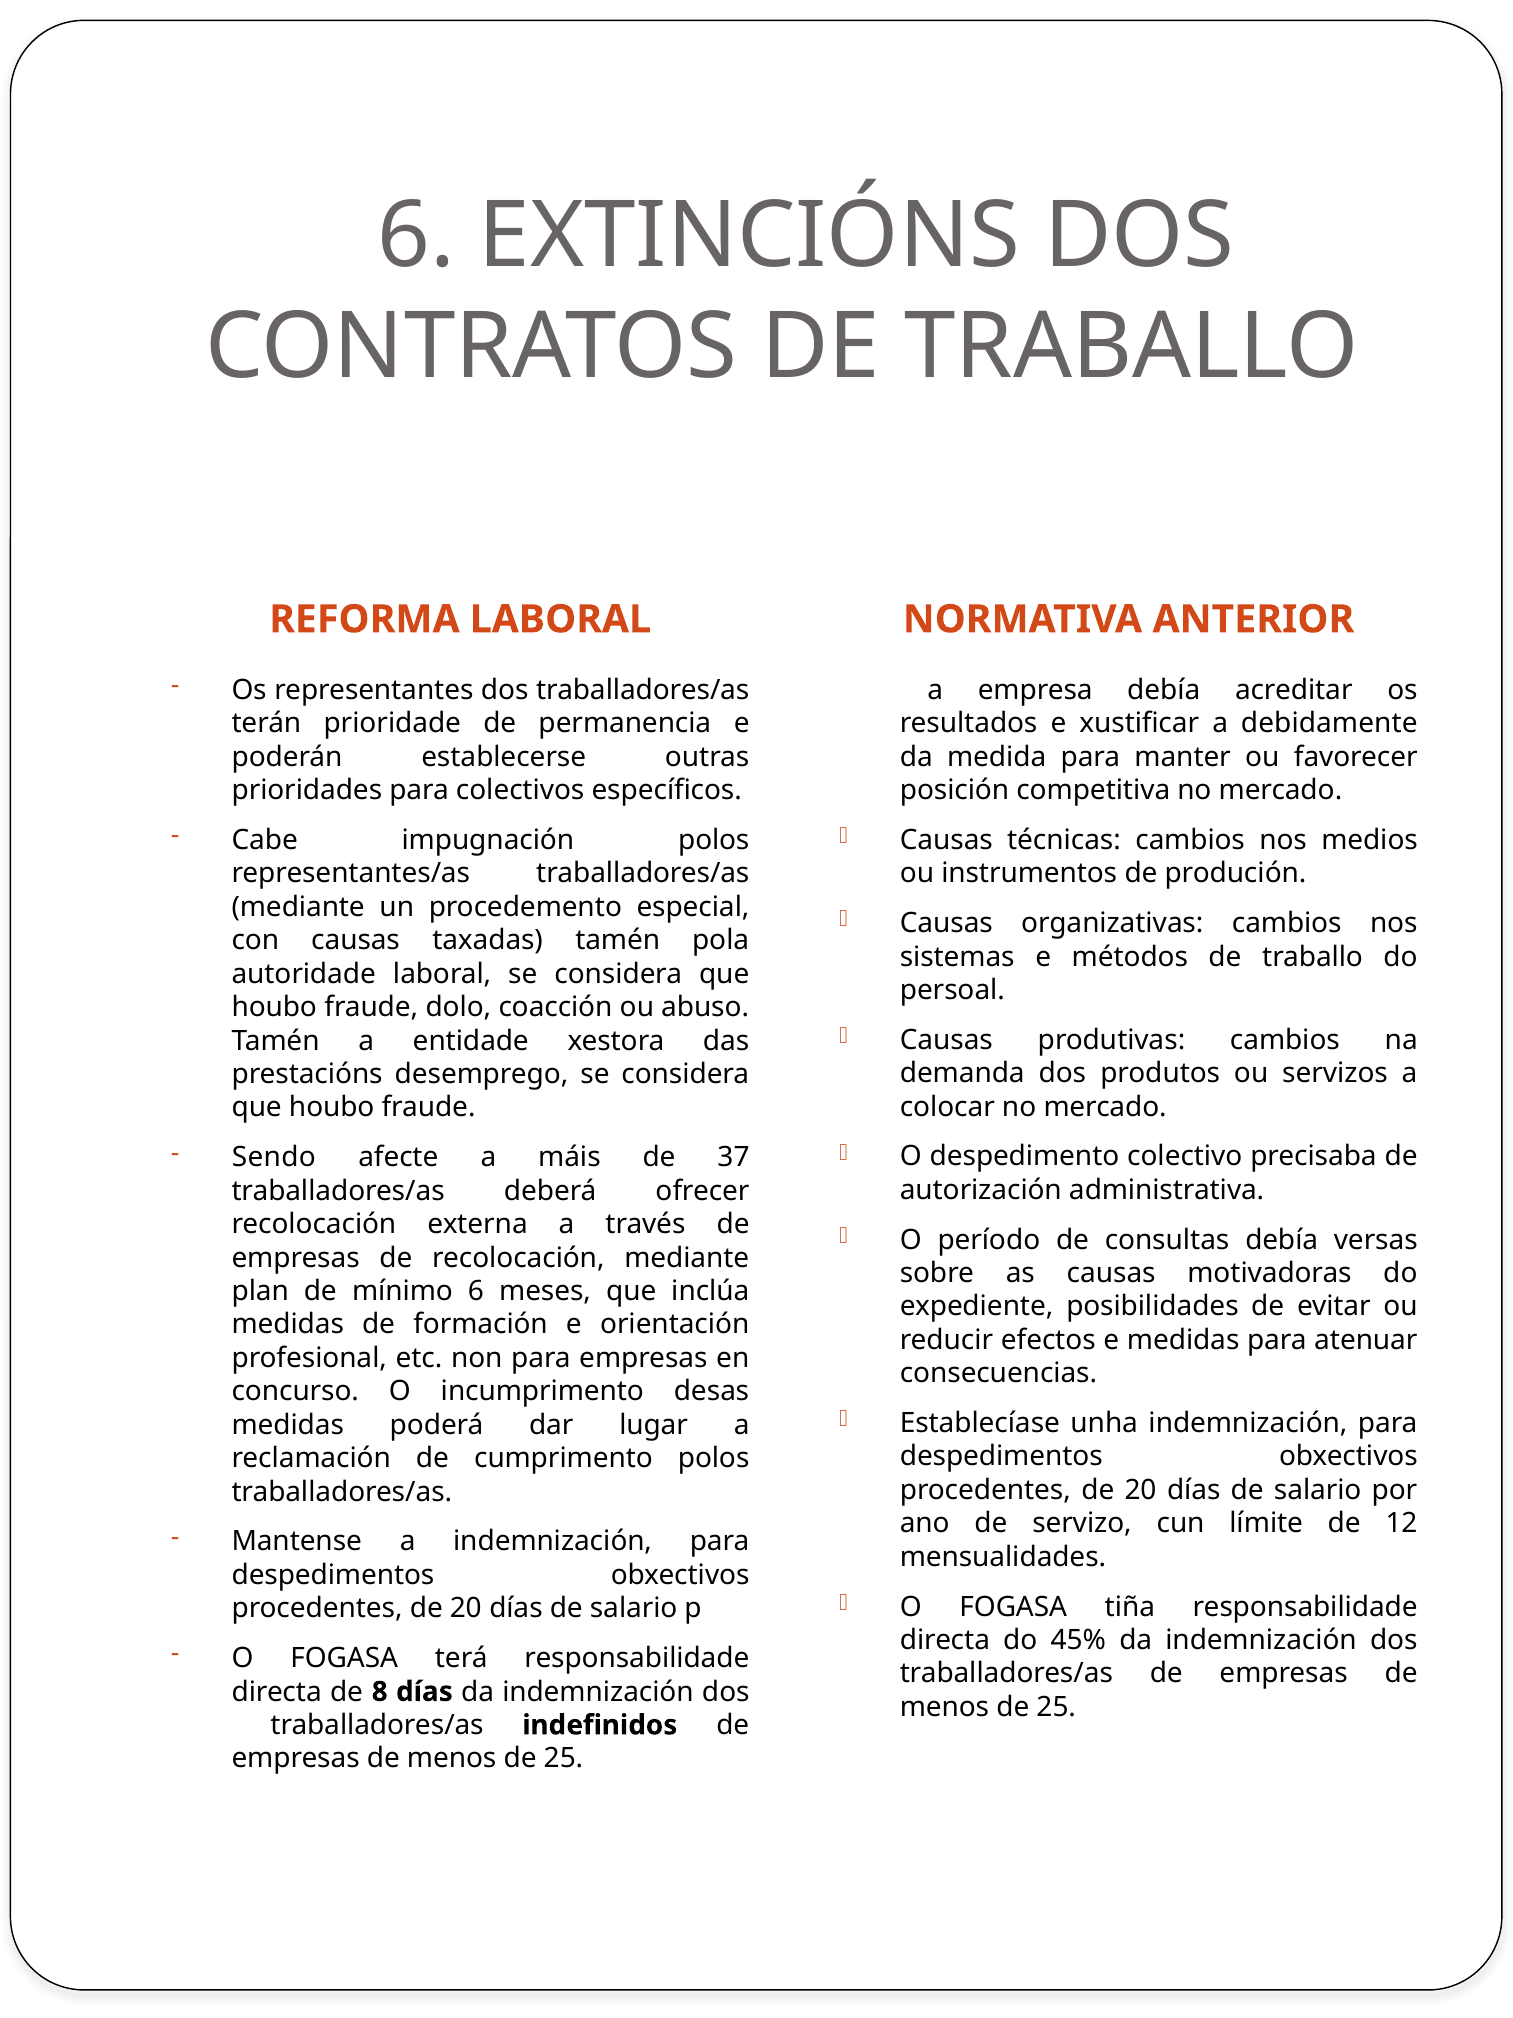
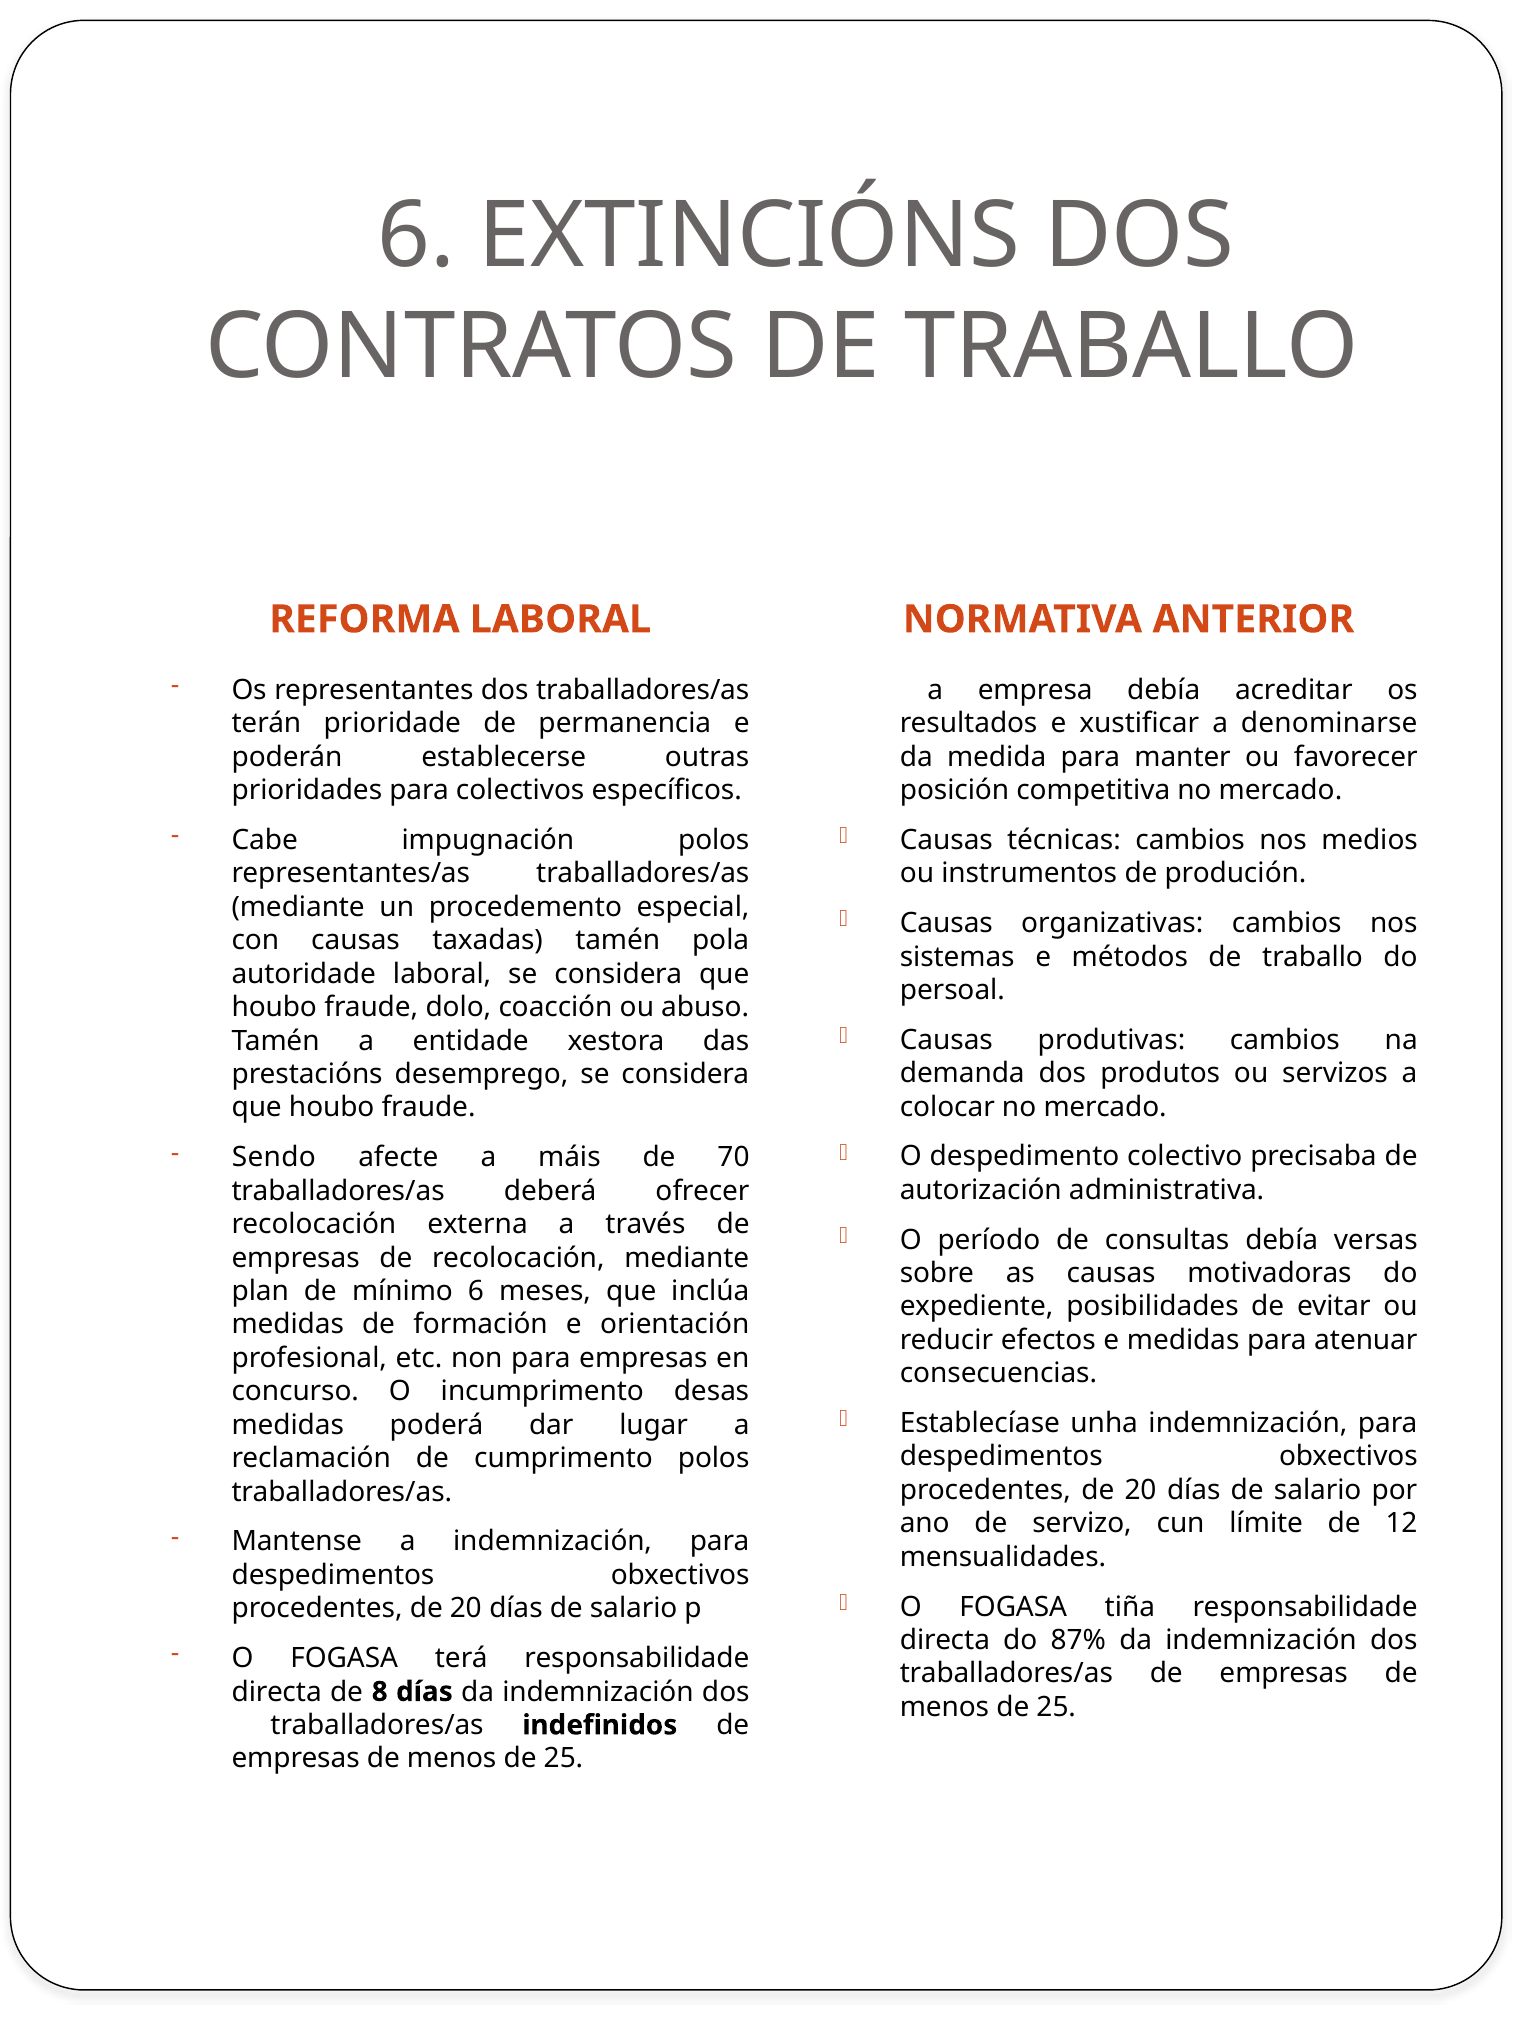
debidamente: debidamente -> denominarse
37: 37 -> 70
45%: 45% -> 87%
